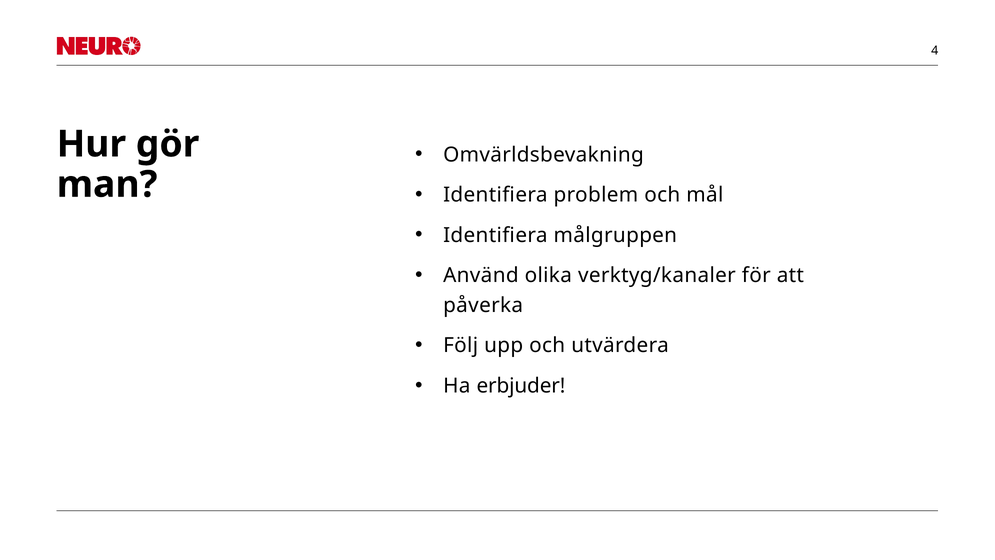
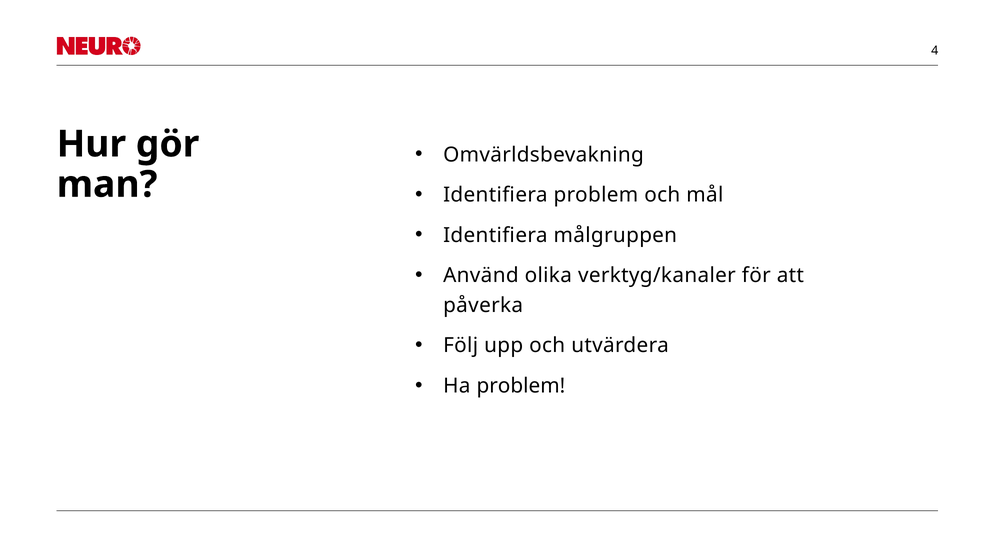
Ha erbjuder: erbjuder -> problem
